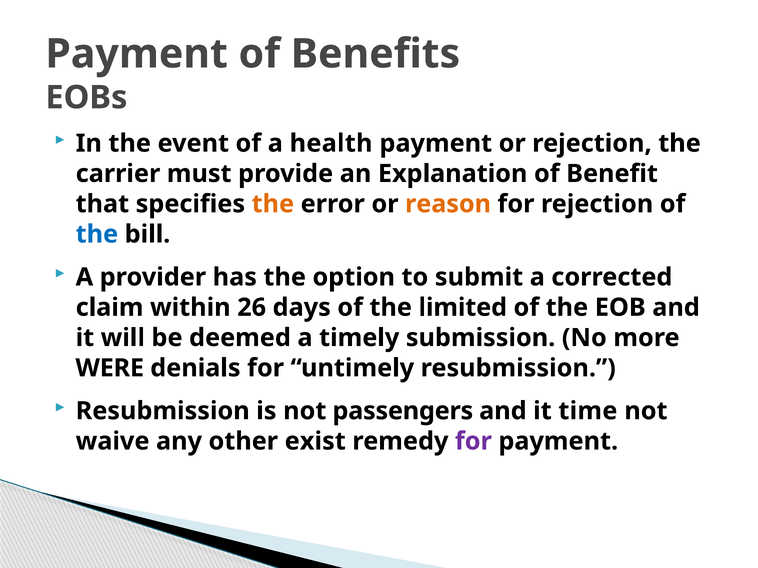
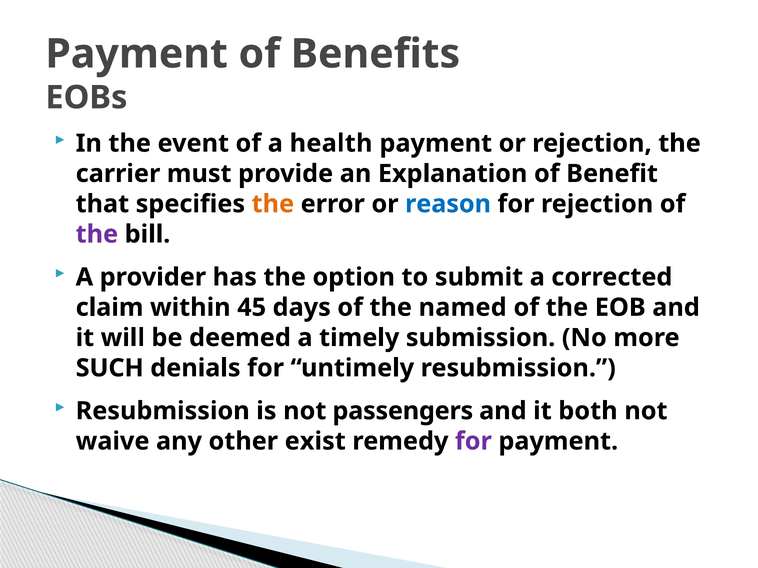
reason colour: orange -> blue
the at (97, 234) colour: blue -> purple
26: 26 -> 45
limited: limited -> named
WERE: WERE -> SUCH
time: time -> both
